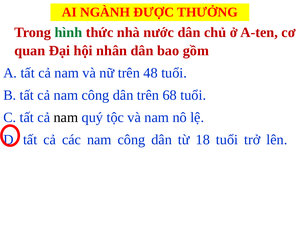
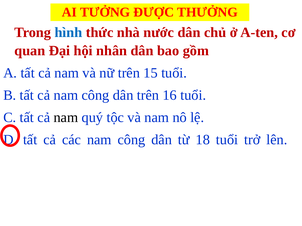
NGÀNH: NGÀNH -> TƯỞNG
hình colour: green -> blue
48: 48 -> 15
68: 68 -> 16
